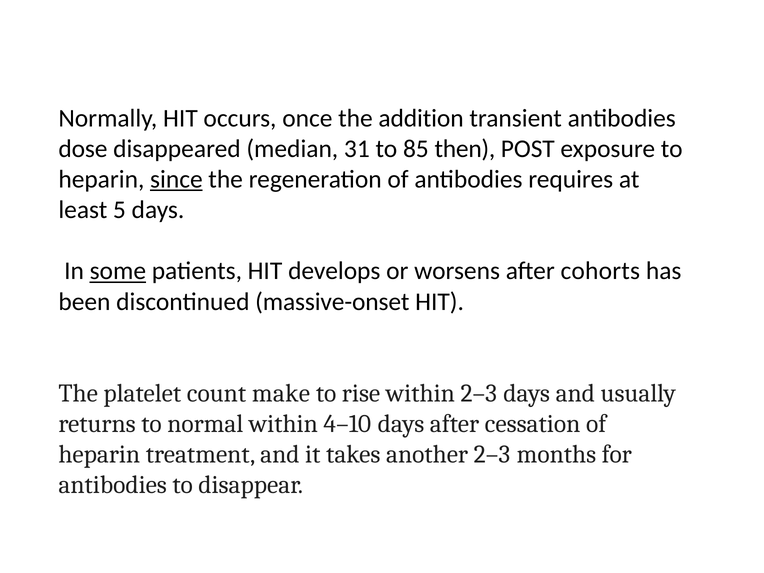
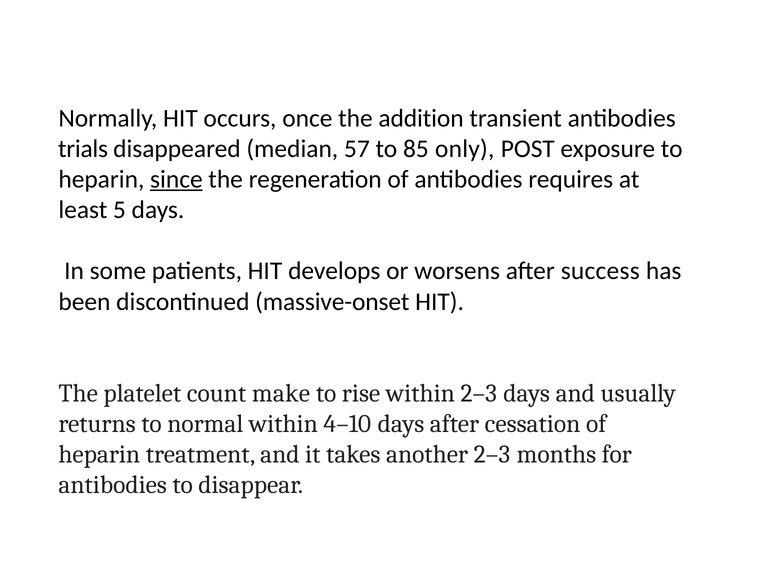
dose: dose -> trials
31: 31 -> 57
then: then -> only
some underline: present -> none
cohorts: cohorts -> success
